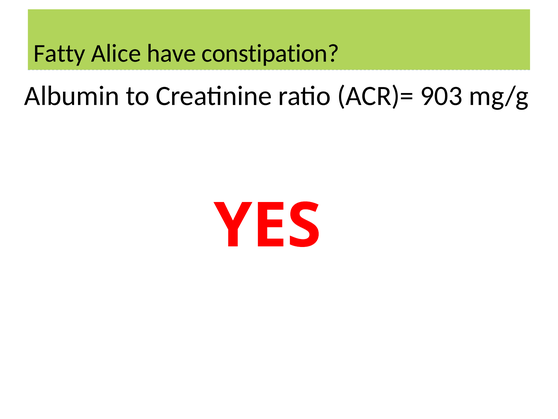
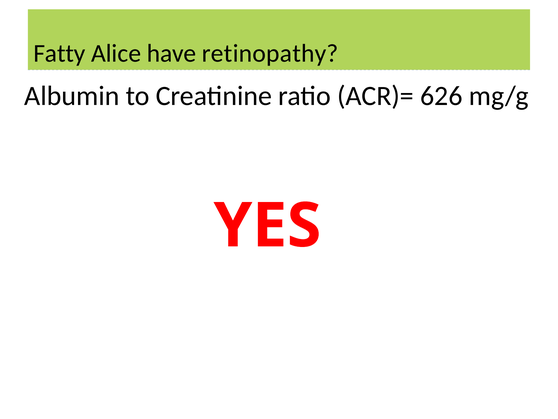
constipation: constipation -> retinopathy
903: 903 -> 626
